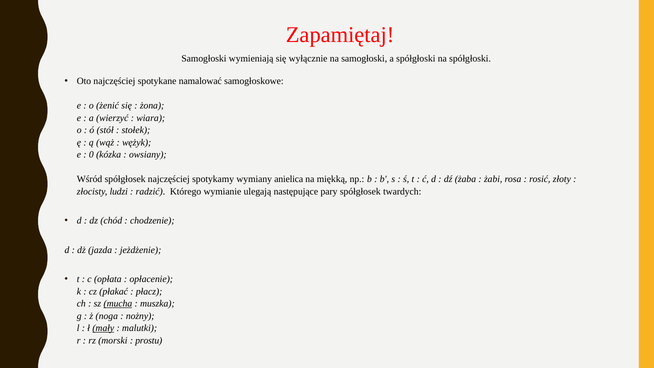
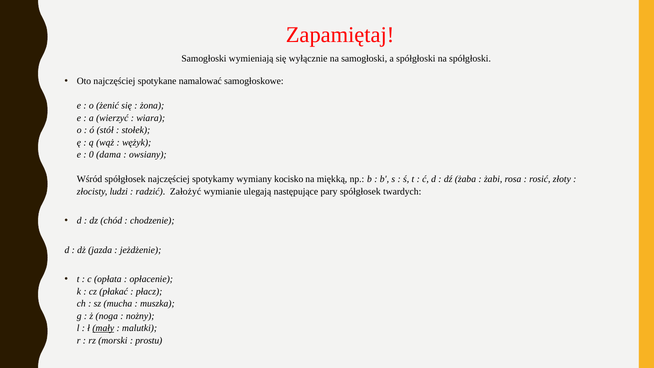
kózka: kózka -> dama
anielica: anielica -> kocisko
Którego: Którego -> Założyć
mucha underline: present -> none
